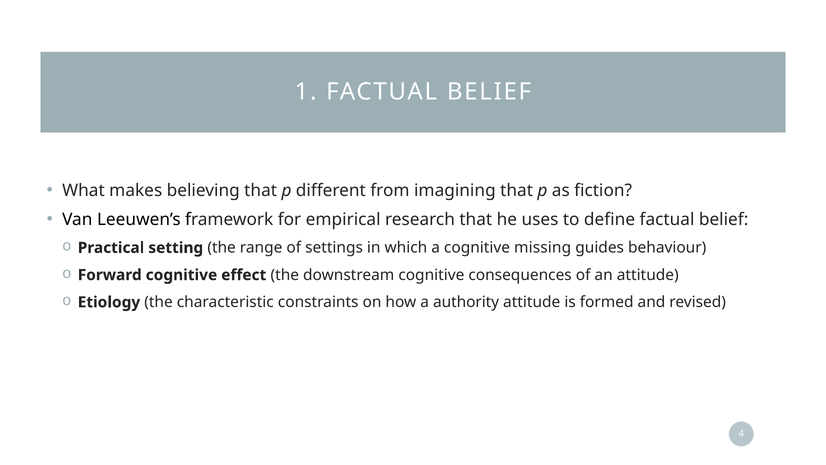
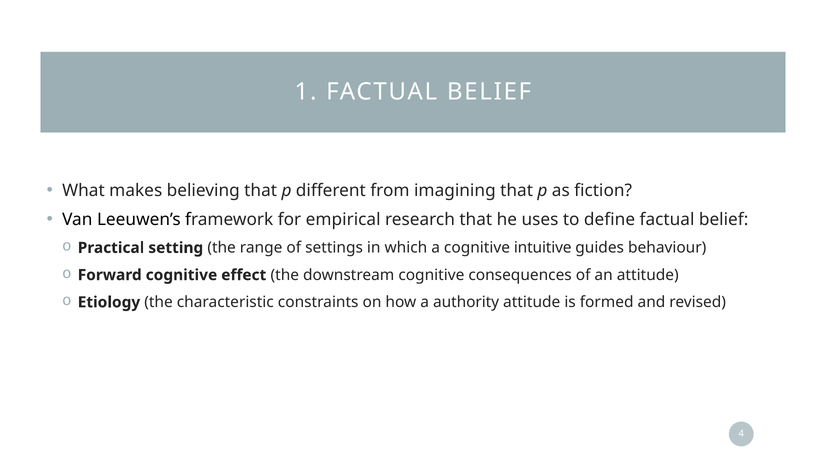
missing: missing -> intuitive
